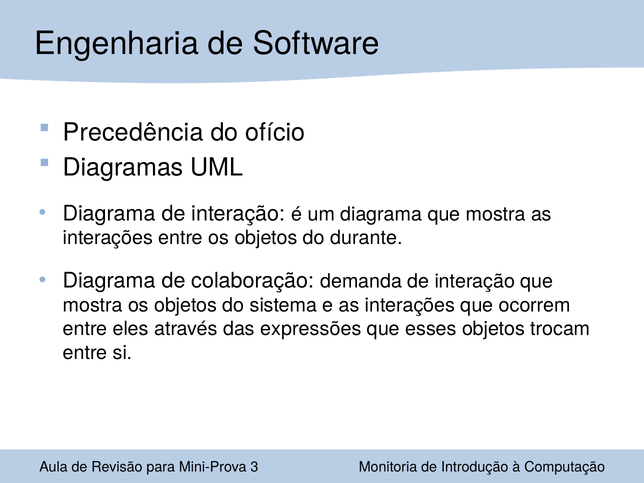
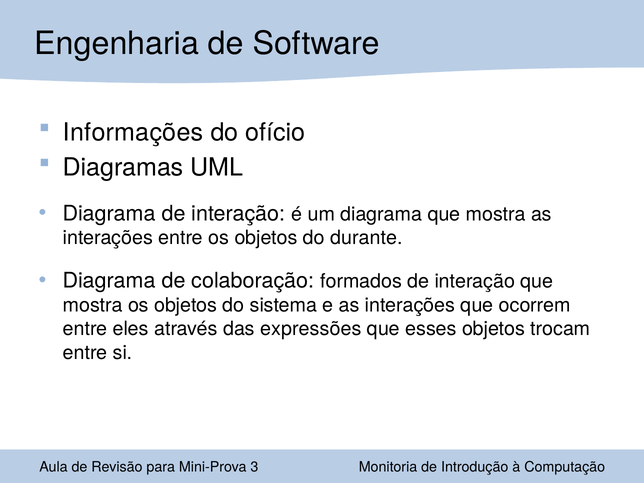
Precedência: Precedência -> Informações
demanda: demanda -> formados
